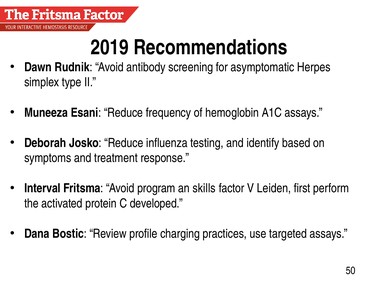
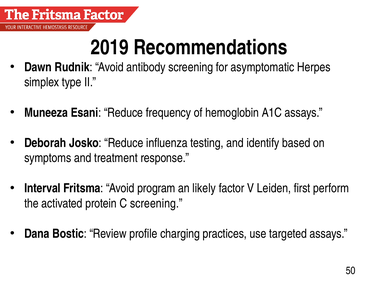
skills: skills -> likely
C developed: developed -> screening
